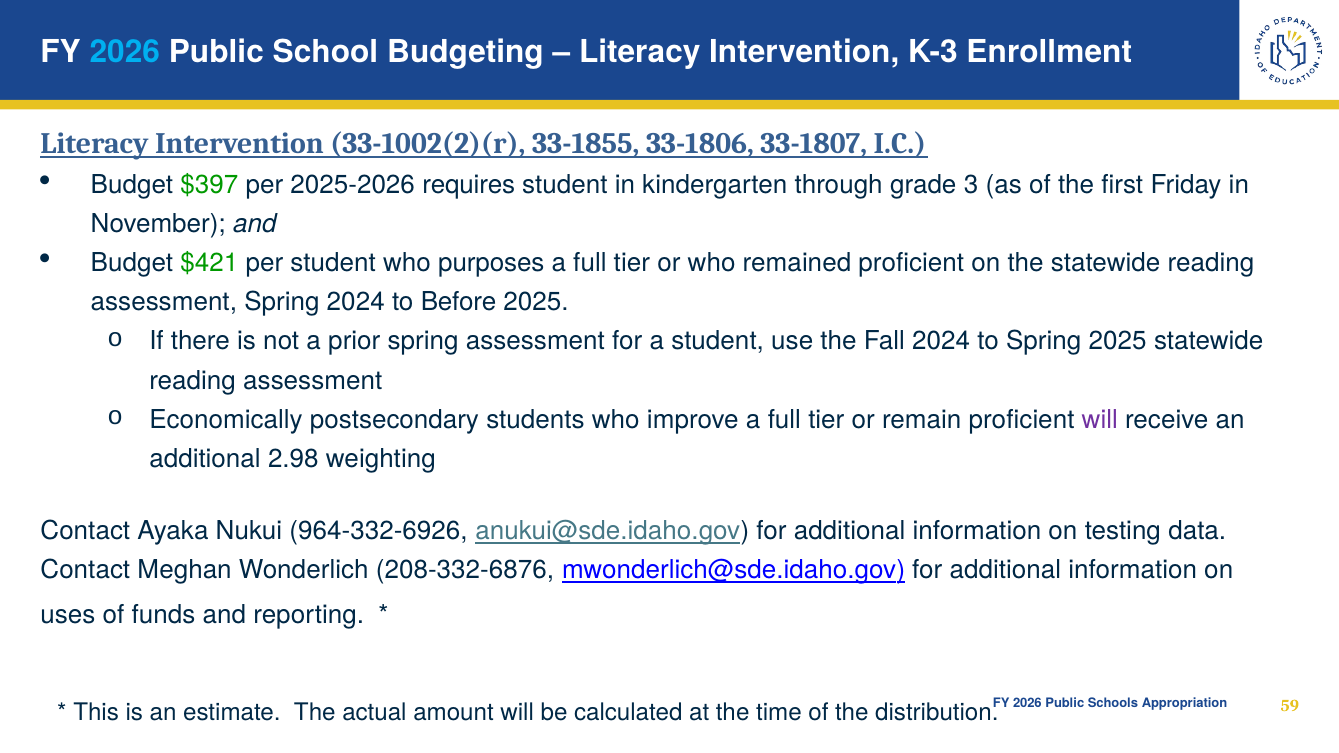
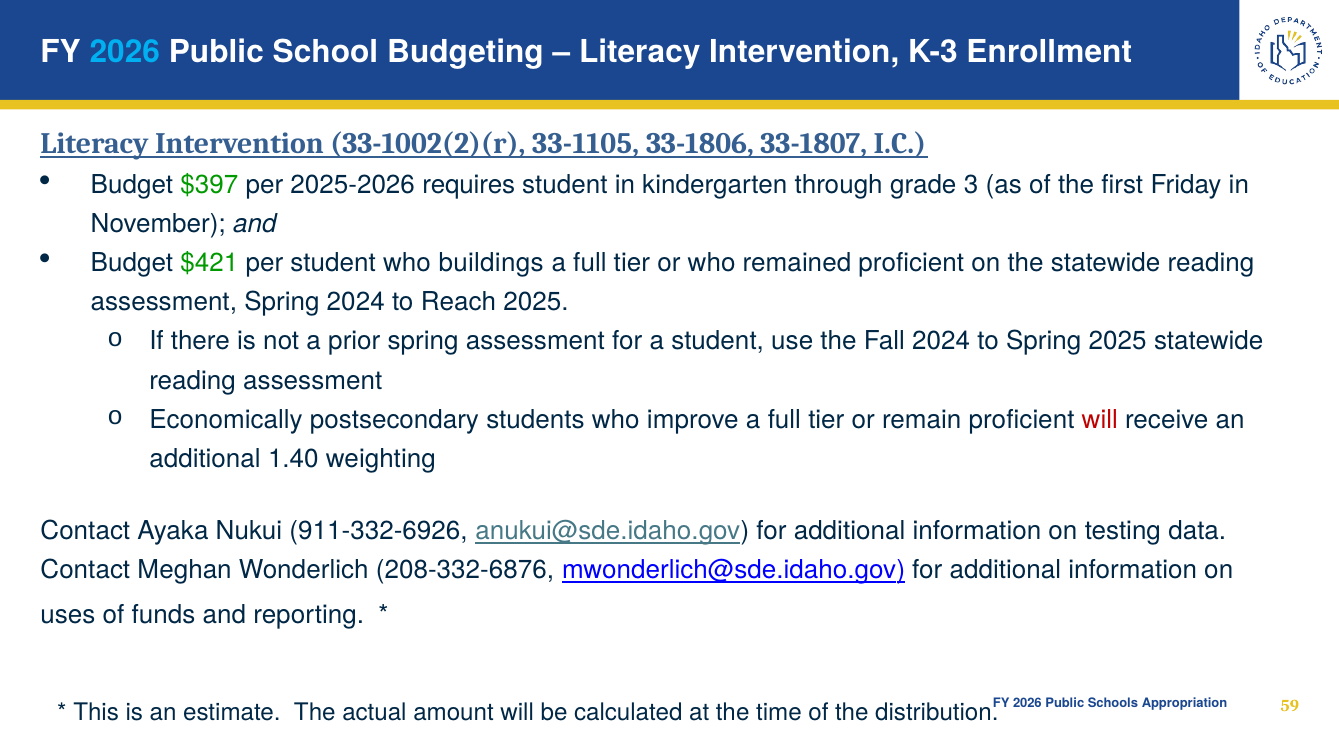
33-1855: 33-1855 -> 33-1105
purposes: purposes -> buildings
Before: Before -> Reach
will at (1100, 420) colour: purple -> red
2.98: 2.98 -> 1.40
964-332-6926: 964-332-6926 -> 911-332-6926
